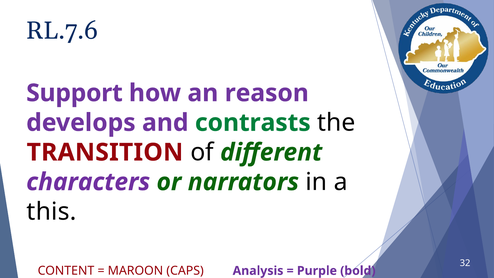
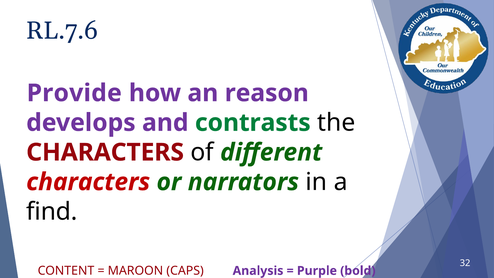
Support: Support -> Provide
TRANSITION at (105, 152): TRANSITION -> CHARACTERS
characters at (88, 182) colour: purple -> red
this: this -> find
